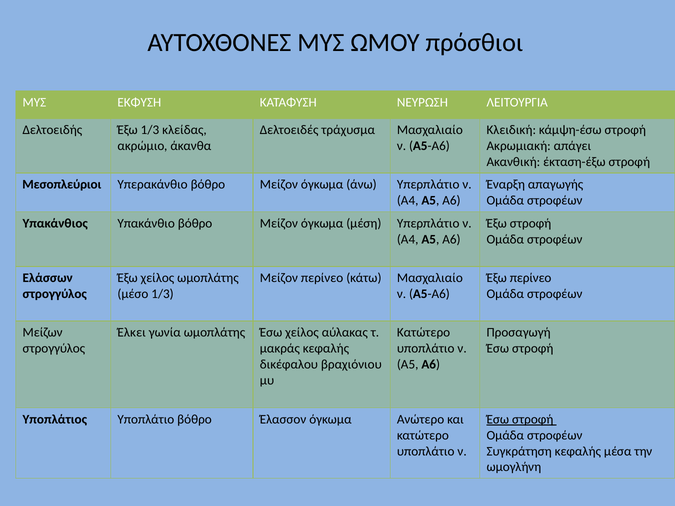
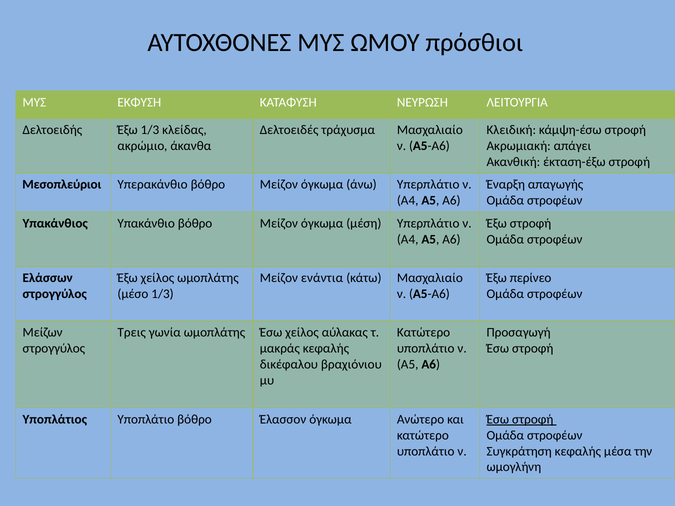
Μείζον περίνεο: περίνεο -> ενάντια
Έλκει: Έλκει -> Τρεις
